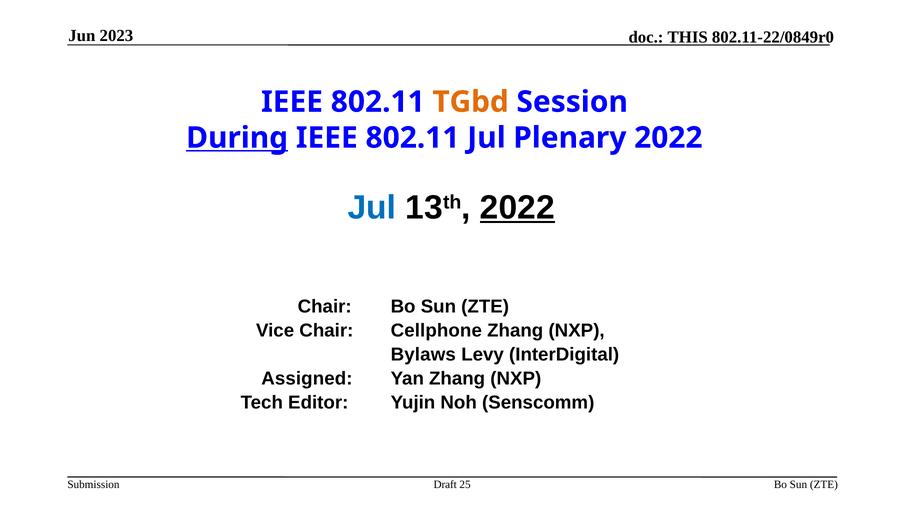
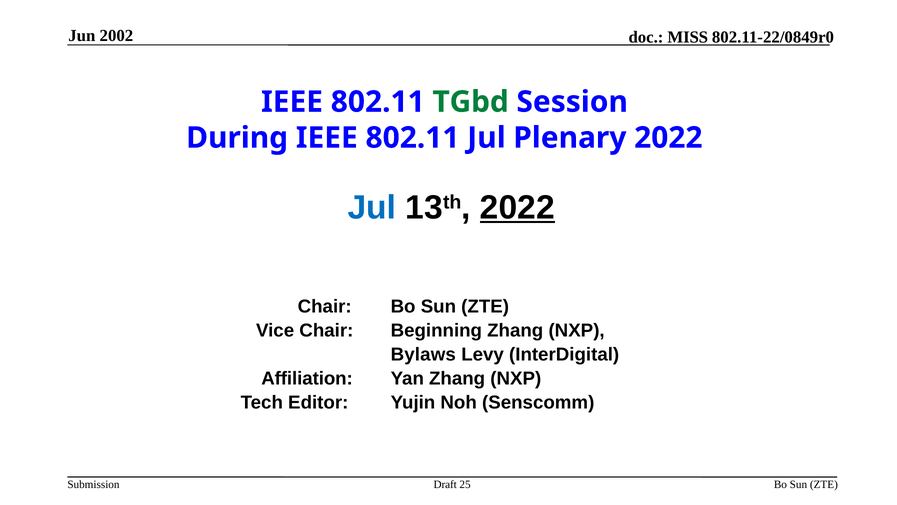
2023: 2023 -> 2002
THIS: THIS -> MISS
TGbd colour: orange -> green
During underline: present -> none
Cellphone: Cellphone -> Beginning
Assigned: Assigned -> Affiliation
